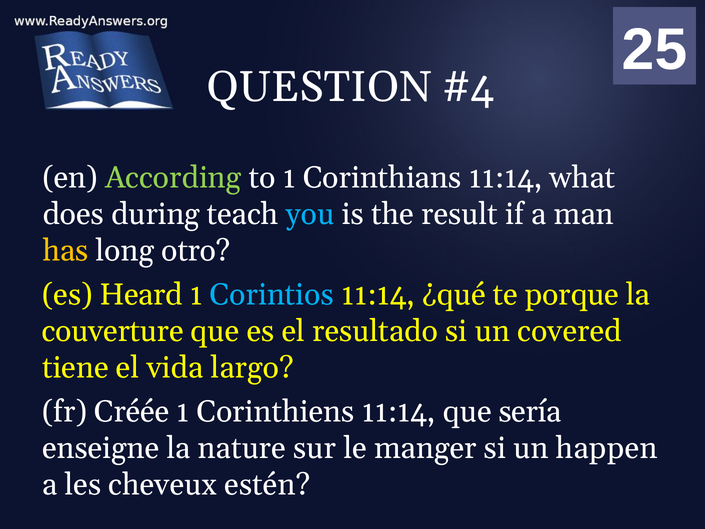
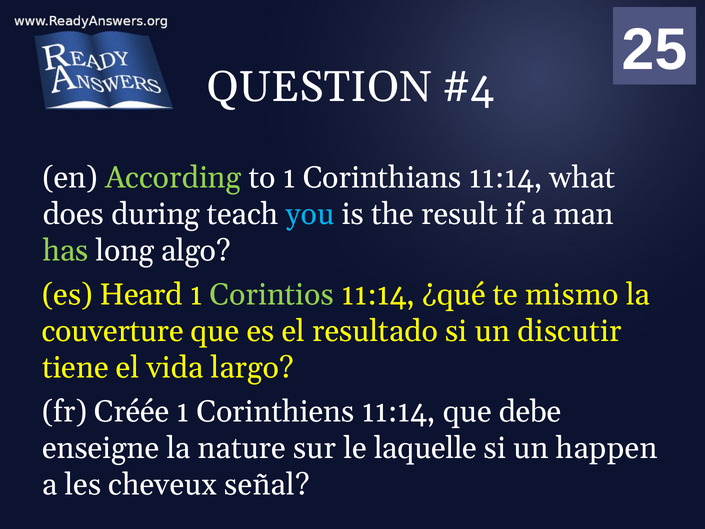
has colour: yellow -> light green
otro: otro -> algo
Corintios colour: light blue -> light green
porque: porque -> mismo
covered: covered -> discutir
sería: sería -> debe
manger: manger -> laquelle
estén: estén -> señal
